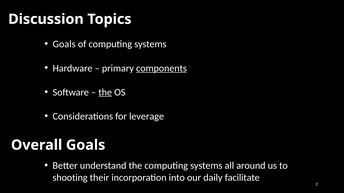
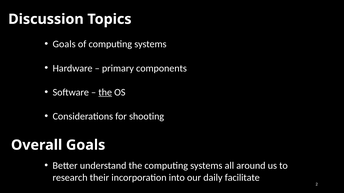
components underline: present -> none
leverage: leverage -> shooting
shooting: shooting -> research
